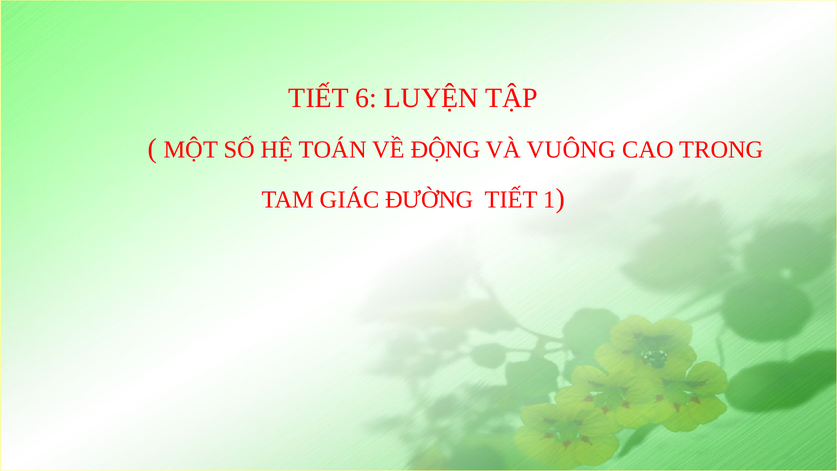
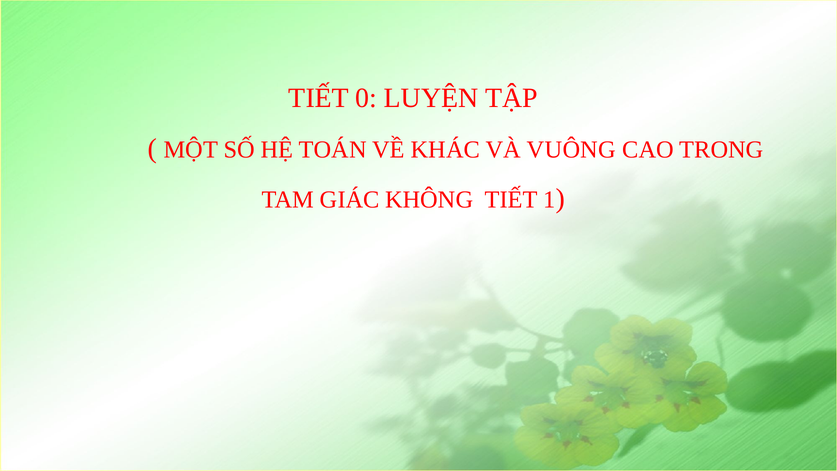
6: 6 -> 0
ĐỘNG: ĐỘNG -> KHÁC
ĐƯỜNG: ĐƯỜNG -> KHÔNG
